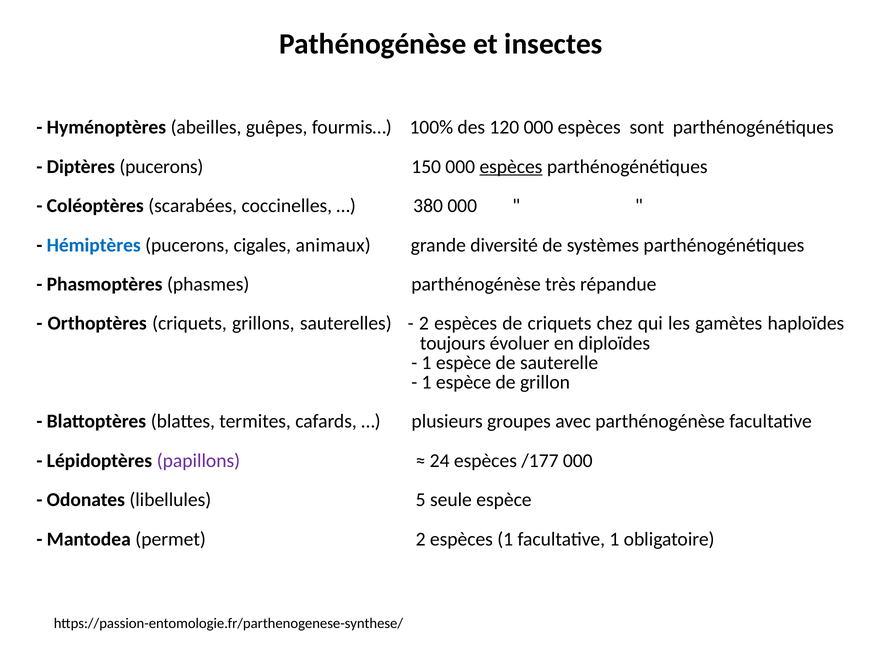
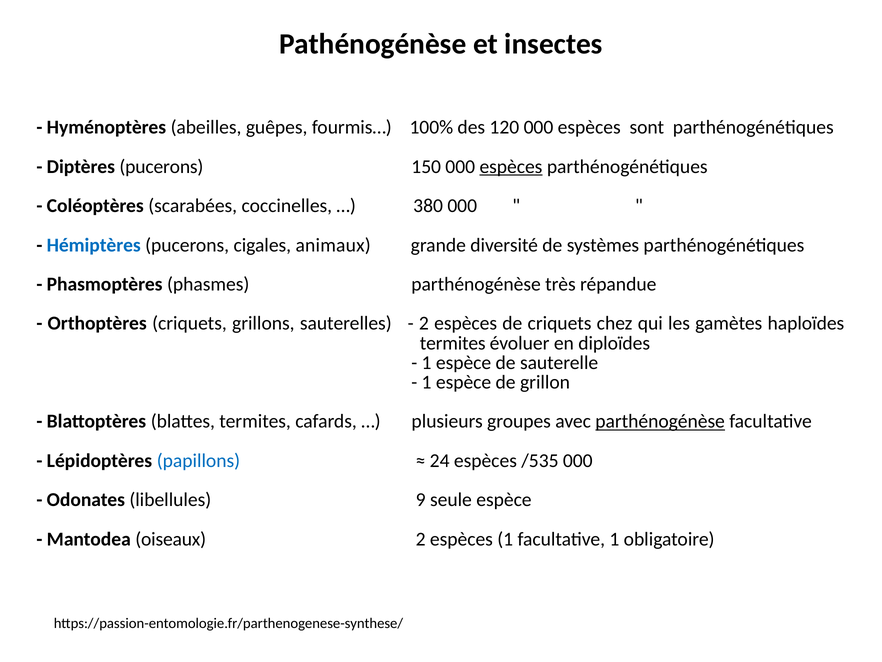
toujours at (453, 343): toujours -> termites
parthénogénèse at (660, 421) underline: none -> present
papillons colour: purple -> blue
/177: /177 -> /535
5: 5 -> 9
permet: permet -> oiseaux
